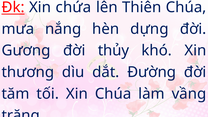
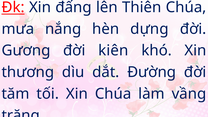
chứa: chứa -> đấng
thủy: thủy -> kiên
